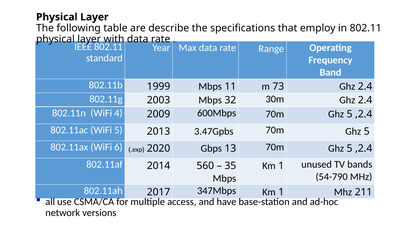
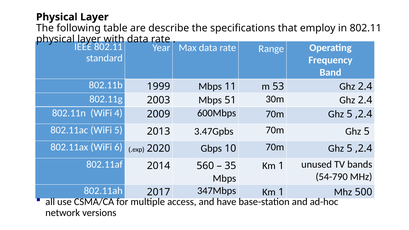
73: 73 -> 53
32: 32 -> 51
13: 13 -> 10
211: 211 -> 500
